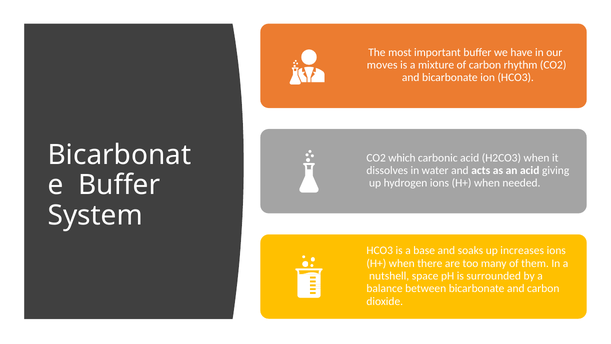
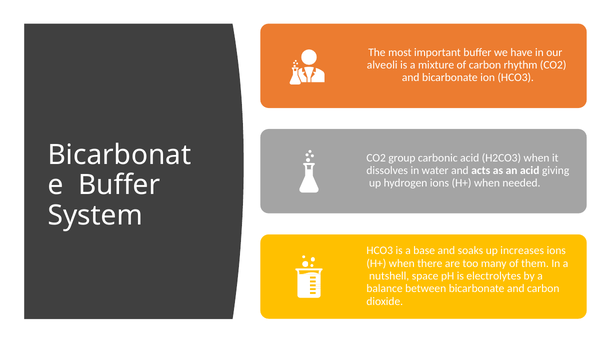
moves: moves -> alveoli
which: which -> group
surrounded: surrounded -> electrolytes
